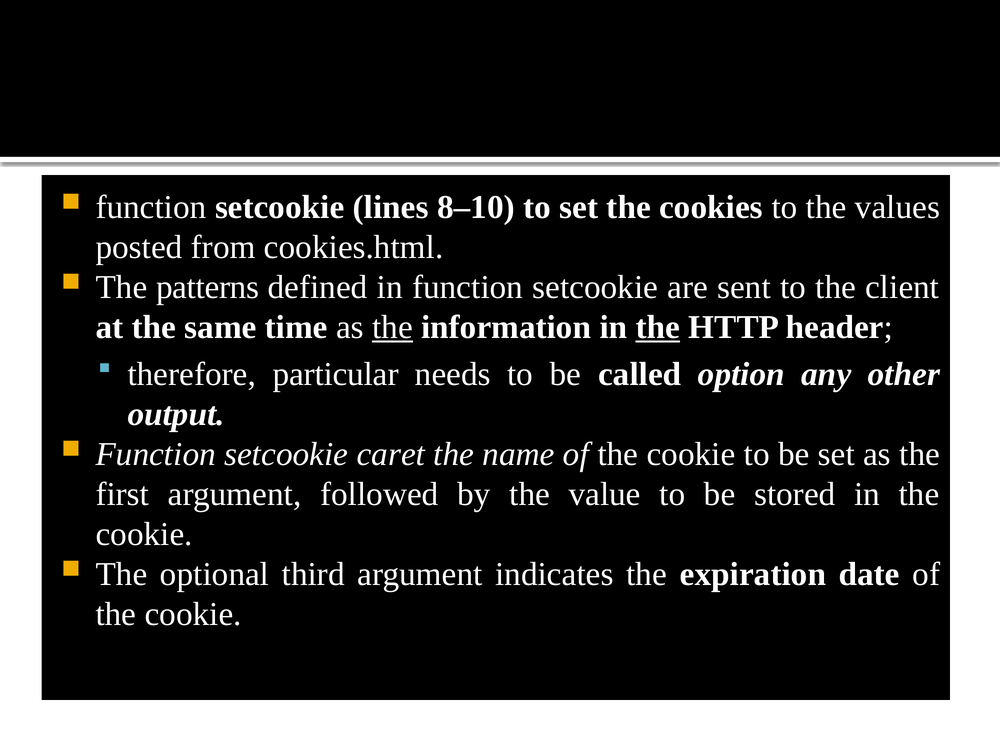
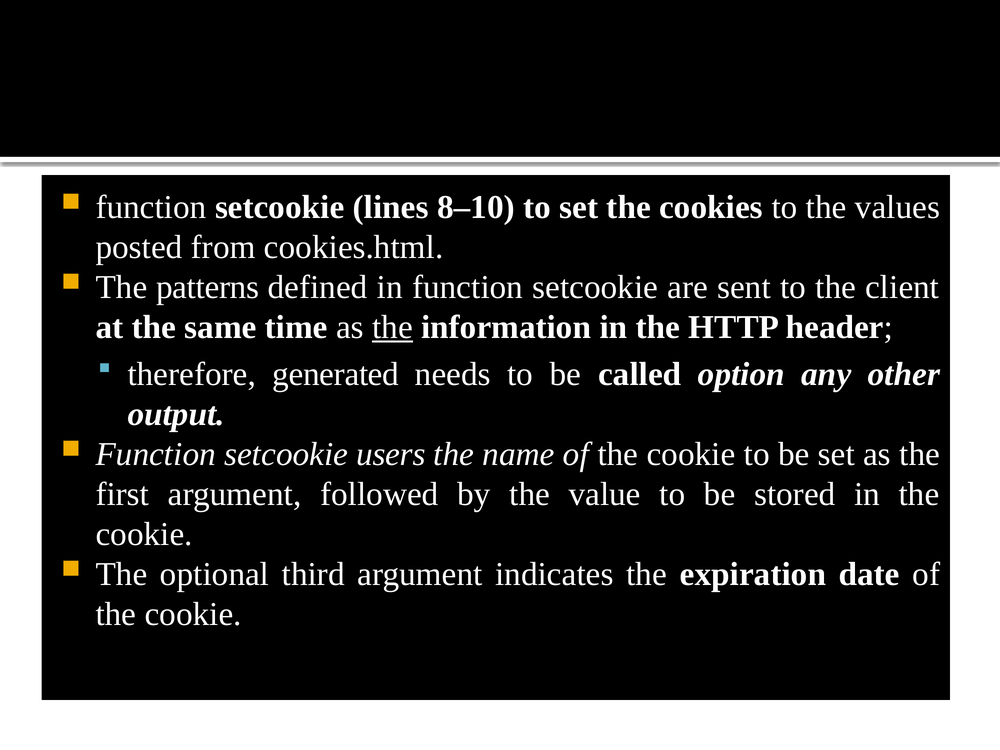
the at (658, 327) underline: present -> none
particular: particular -> generated
caret: caret -> users
